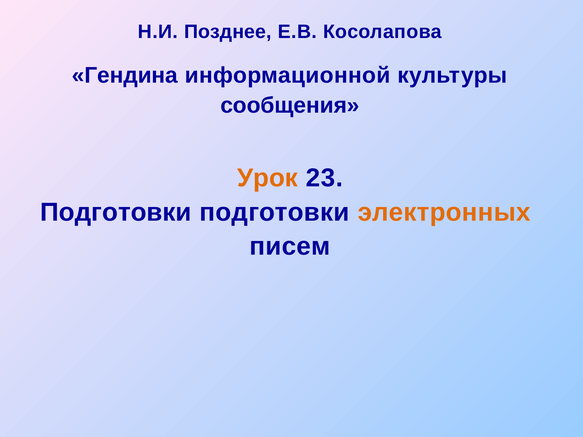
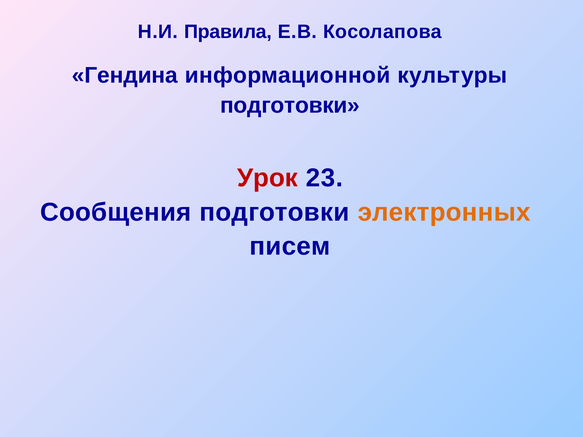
Позднее: Позднее -> Правила
сообщения at (290, 105): сообщения -> подготовки
Урок colour: orange -> red
Подготовки at (116, 212): Подготовки -> Сообщения
